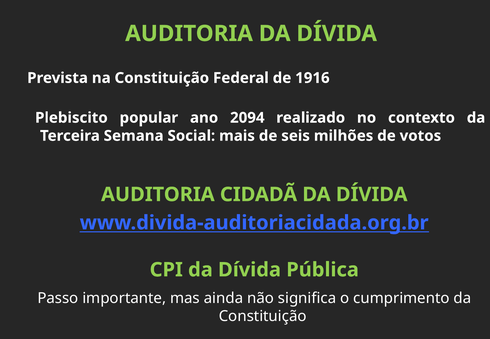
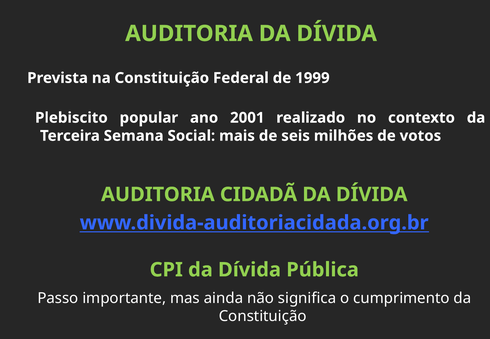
1916: 1916 -> 1999
2094: 2094 -> 2001
